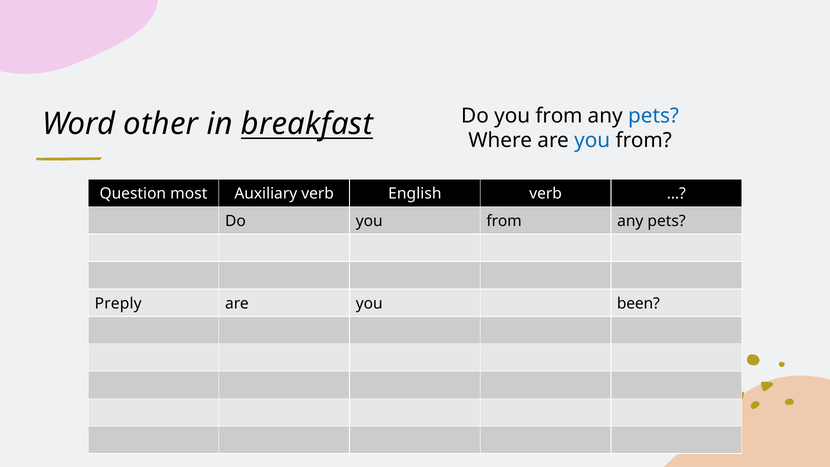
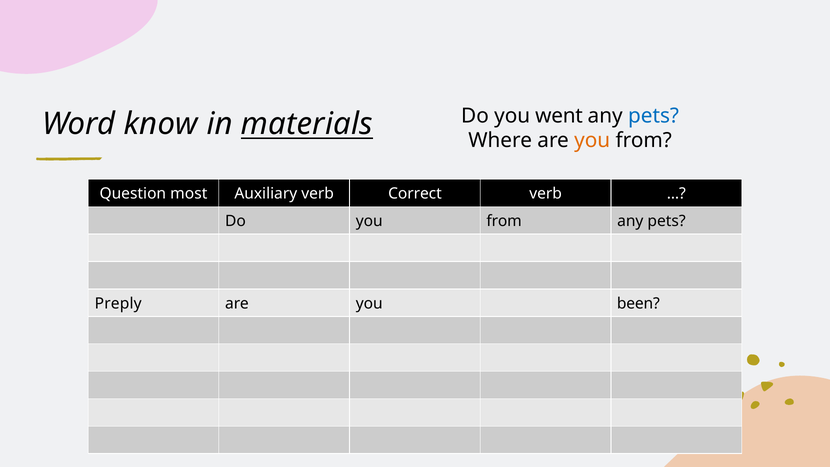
from at (559, 116): from -> went
other: other -> know
breakfast: breakfast -> materials
you at (592, 141) colour: blue -> orange
English: English -> Correct
